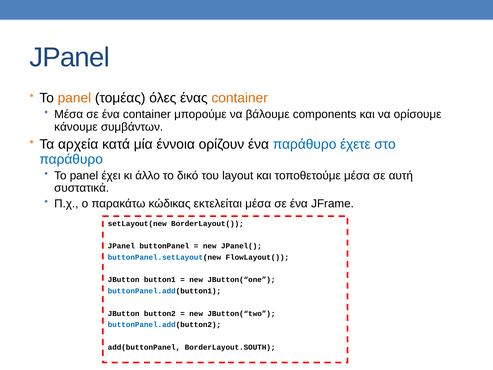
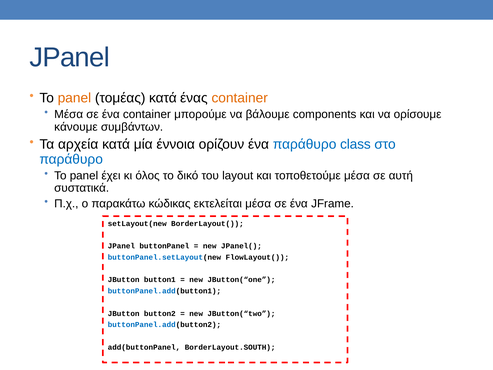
τομέας όλες: όλες -> κατά
έχετε: έχετε -> class
άλλο: άλλο -> όλος
